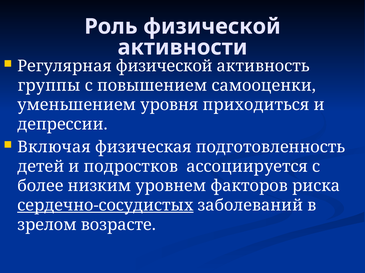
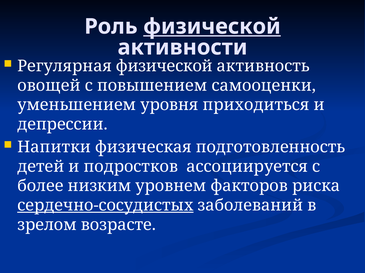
физической at (212, 27) underline: none -> present
группы: группы -> овощей
Включая: Включая -> Напитки
